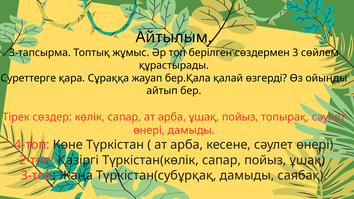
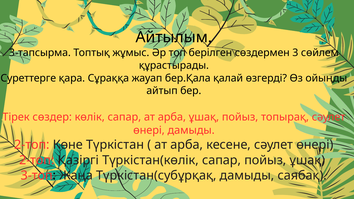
4-топ at (32, 145): 4-топ -> 2-топ
